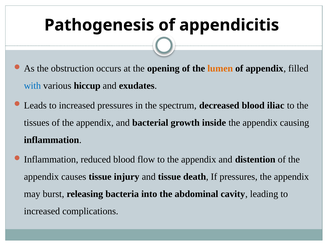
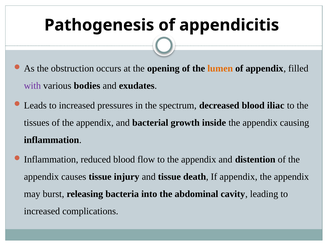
with colour: blue -> purple
hiccup: hiccup -> bodies
If pressures: pressures -> appendix
